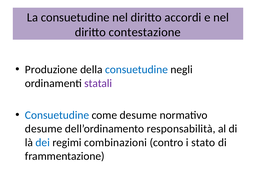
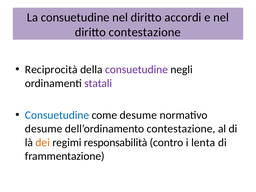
Produzione: Produzione -> Reciprocità
consuetudine at (137, 70) colour: blue -> purple
dell’ordinamento responsabilità: responsabilità -> contestazione
dei colour: blue -> orange
combinazioni: combinazioni -> responsabilità
stato: stato -> lenta
